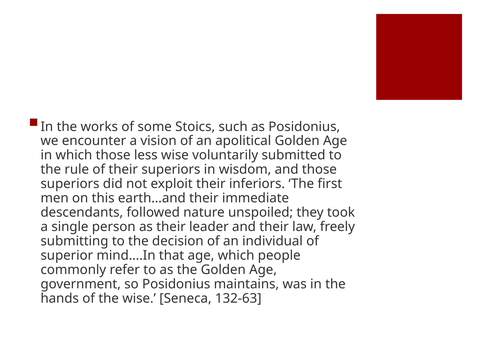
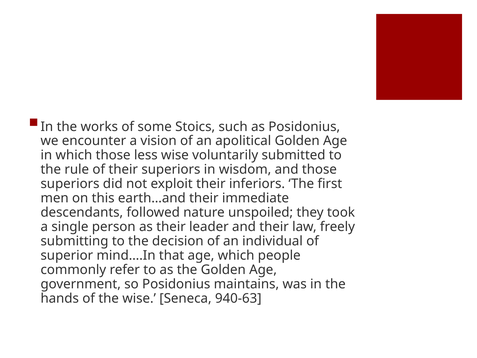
132-63: 132-63 -> 940-63
